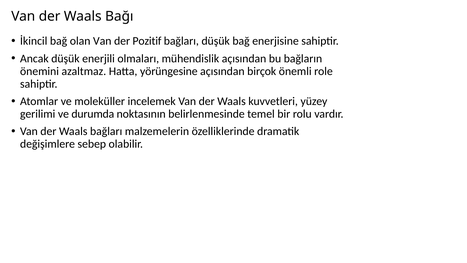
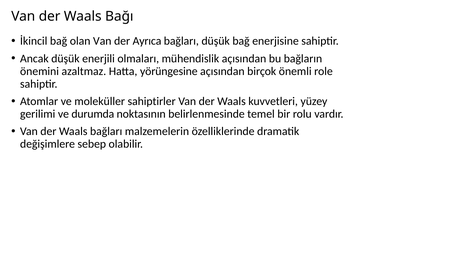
Pozitif: Pozitif -> Ayrıca
incelemek: incelemek -> sahiptirler
